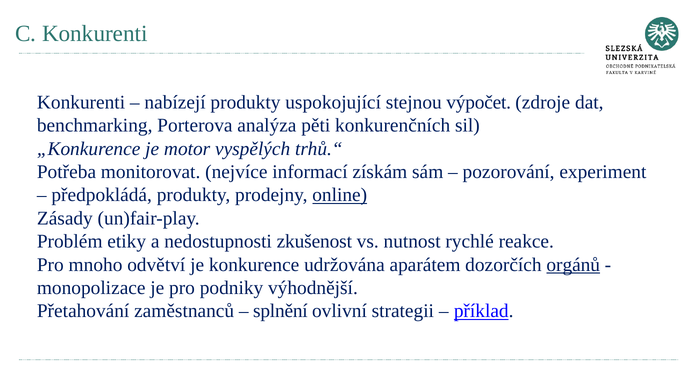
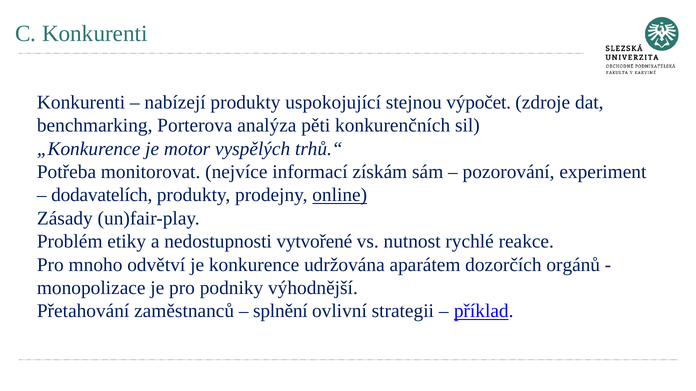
předpokládá: předpokládá -> dodavatelích
zkušenost: zkušenost -> vytvořené
orgánů underline: present -> none
